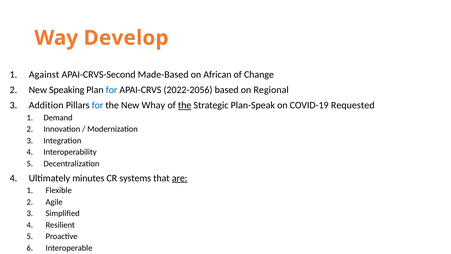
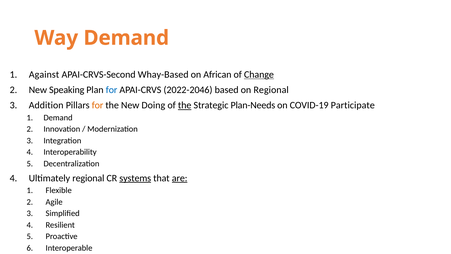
Way Develop: Develop -> Demand
Made-Based: Made-Based -> Whay-Based
Change underline: none -> present
2022-2056: 2022-2056 -> 2022-2046
for at (98, 105) colour: blue -> orange
Whay: Whay -> Doing
Plan-Speak: Plan-Speak -> Plan-Needs
Requested: Requested -> Participate
Ultimately minutes: minutes -> regional
systems underline: none -> present
